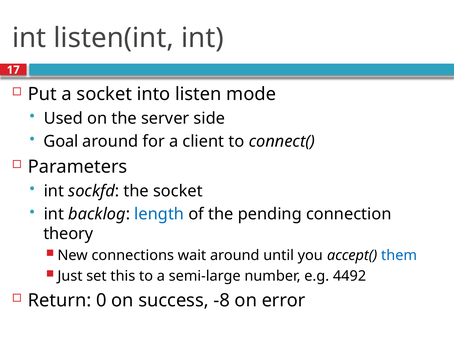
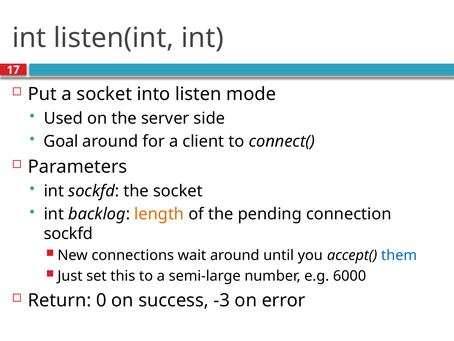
length colour: blue -> orange
theory at (68, 233): theory -> sockfd
4492: 4492 -> 6000
-8: -8 -> -3
